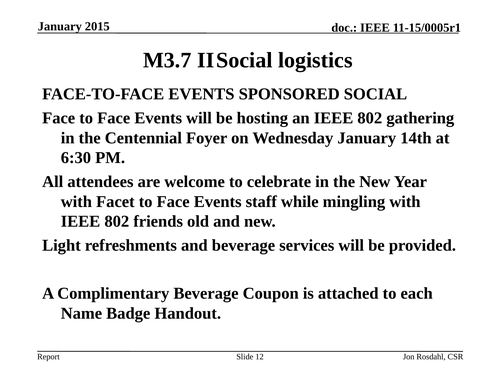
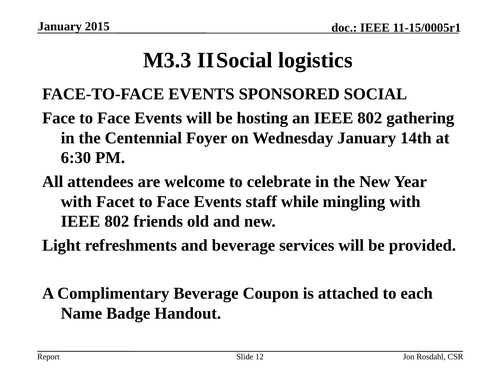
M3.7: M3.7 -> M3.3
